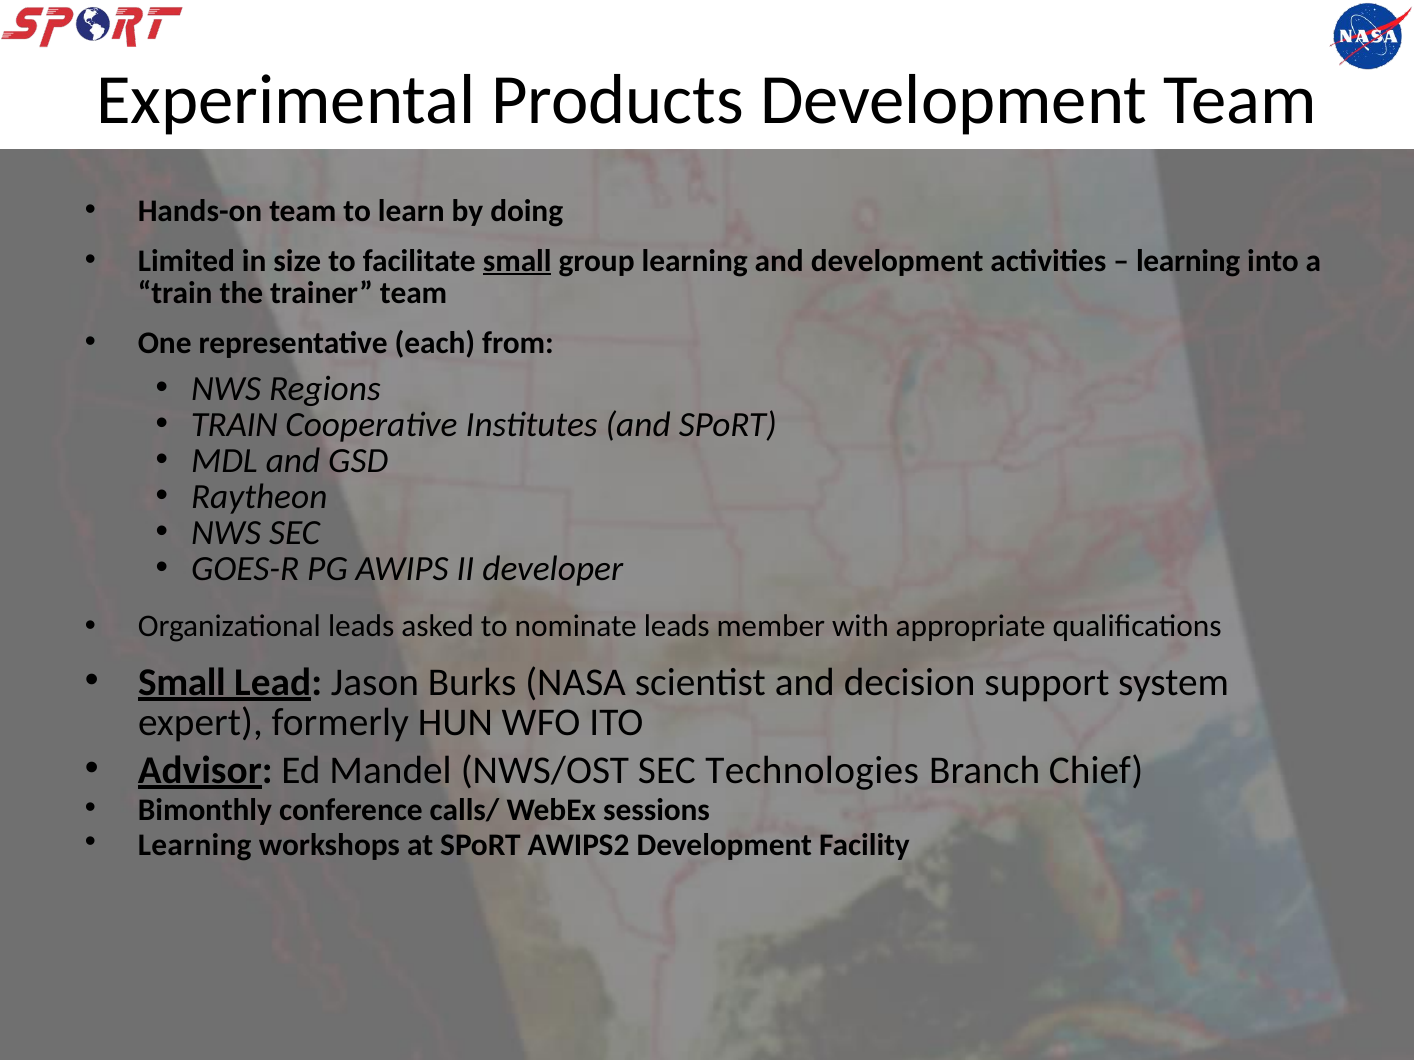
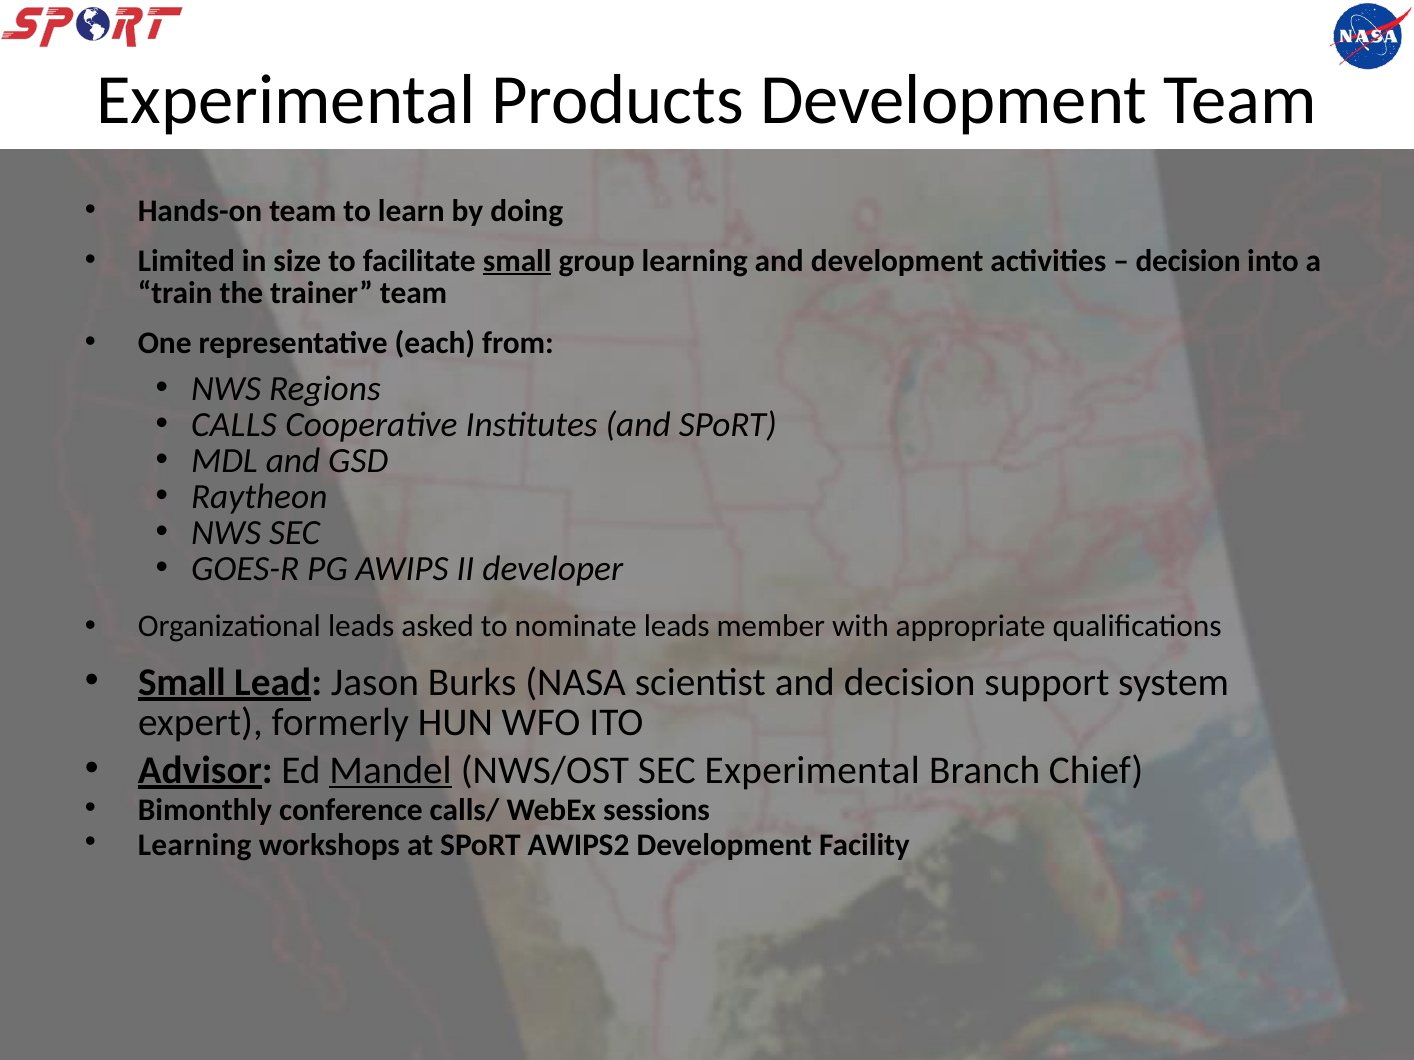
learning at (1188, 261): learning -> decision
TRAIN at (234, 425): TRAIN -> CALLS
Mandel underline: none -> present
SEC Technologies: Technologies -> Experimental
